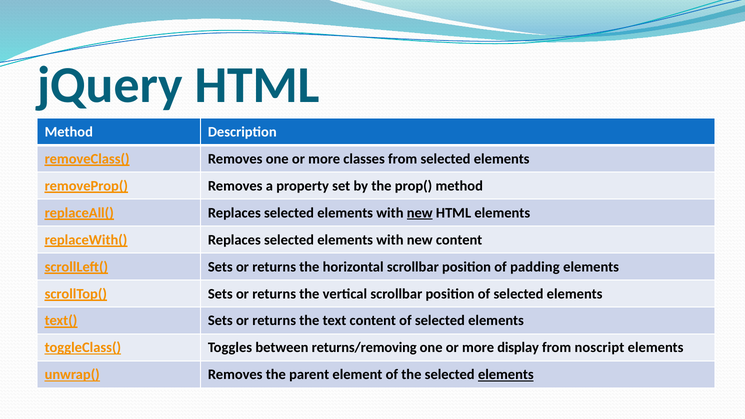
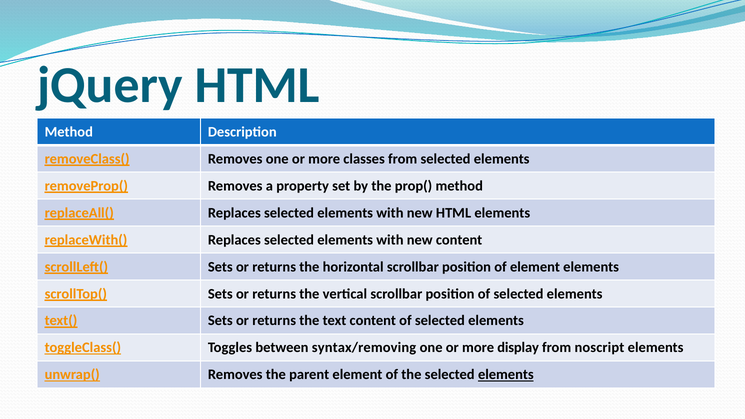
new at (420, 213) underline: present -> none
of padding: padding -> element
returns/removing: returns/removing -> syntax/removing
